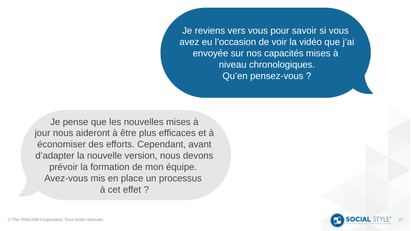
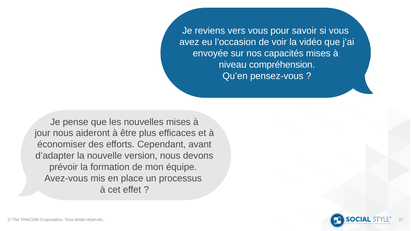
chronologiques: chronologiques -> compréhension
